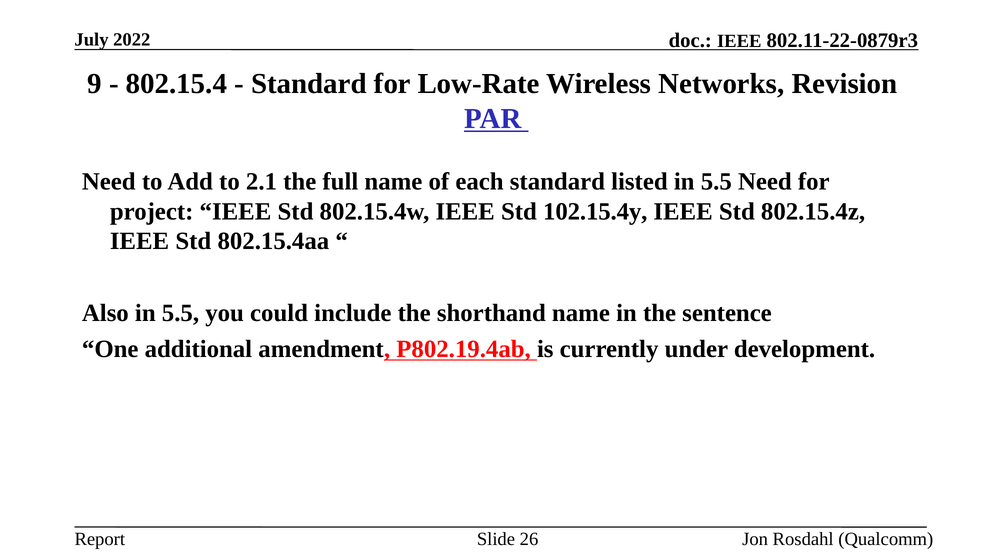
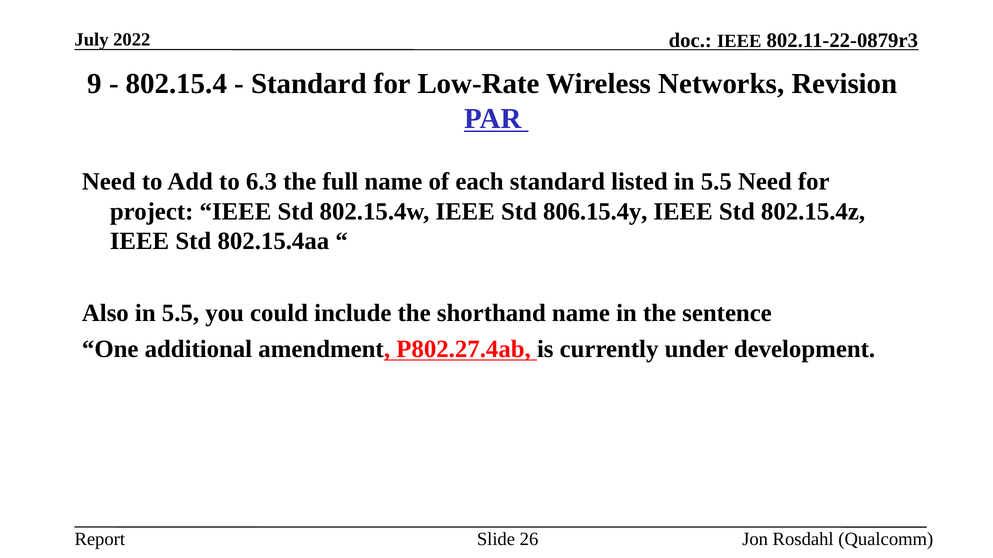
2.1: 2.1 -> 6.3
102.15.4y: 102.15.4y -> 806.15.4y
P802.19.4ab: P802.19.4ab -> P802.27.4ab
